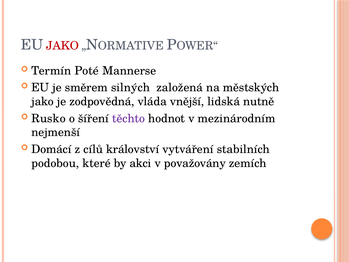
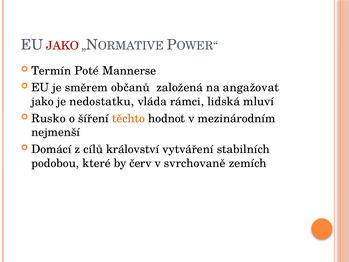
silných: silných -> občanů
městských: městských -> angažovat
zodpovědná: zodpovědná -> nedostatku
vnější: vnější -> rámci
nutně: nutně -> mluví
těchto colour: purple -> orange
akci: akci -> červ
považovány: považovány -> svrchovaně
